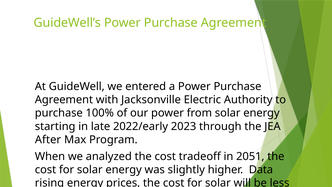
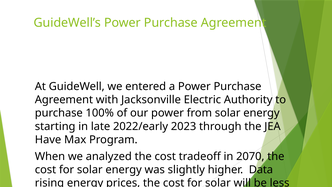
After: After -> Have
2051: 2051 -> 2070
